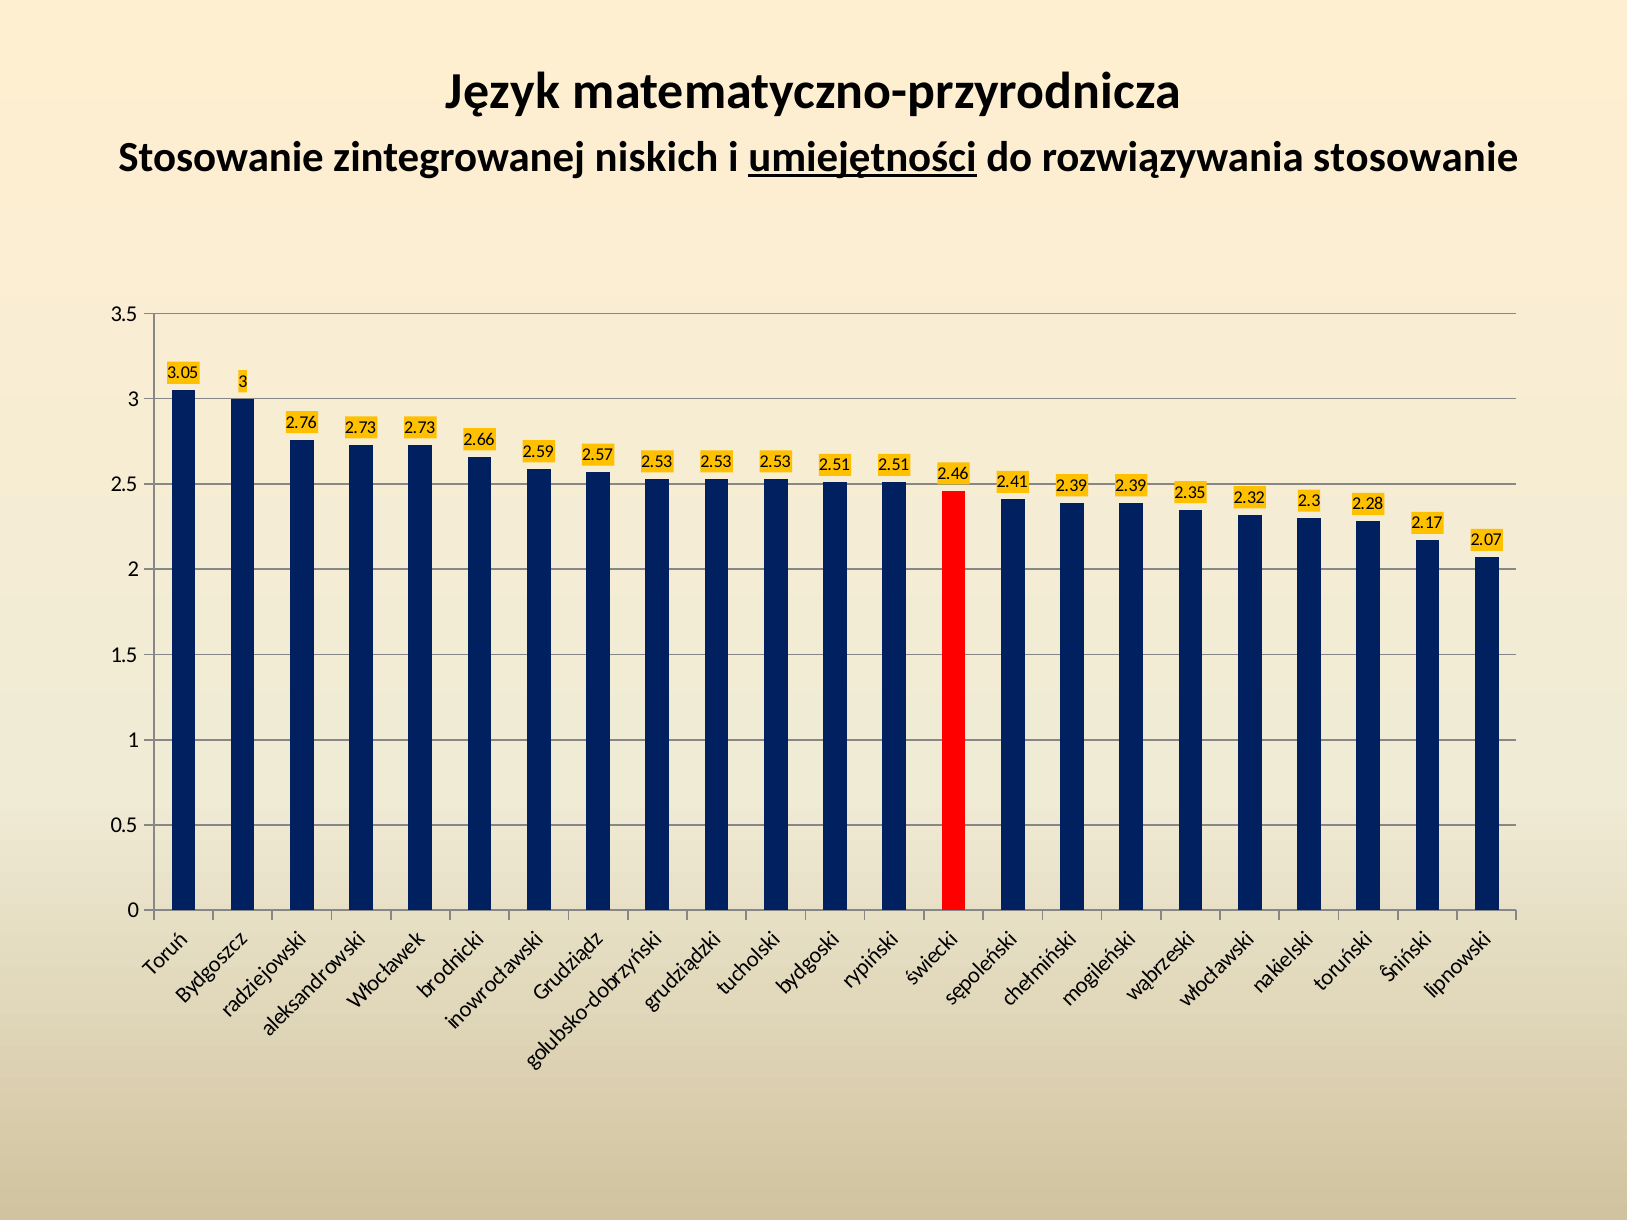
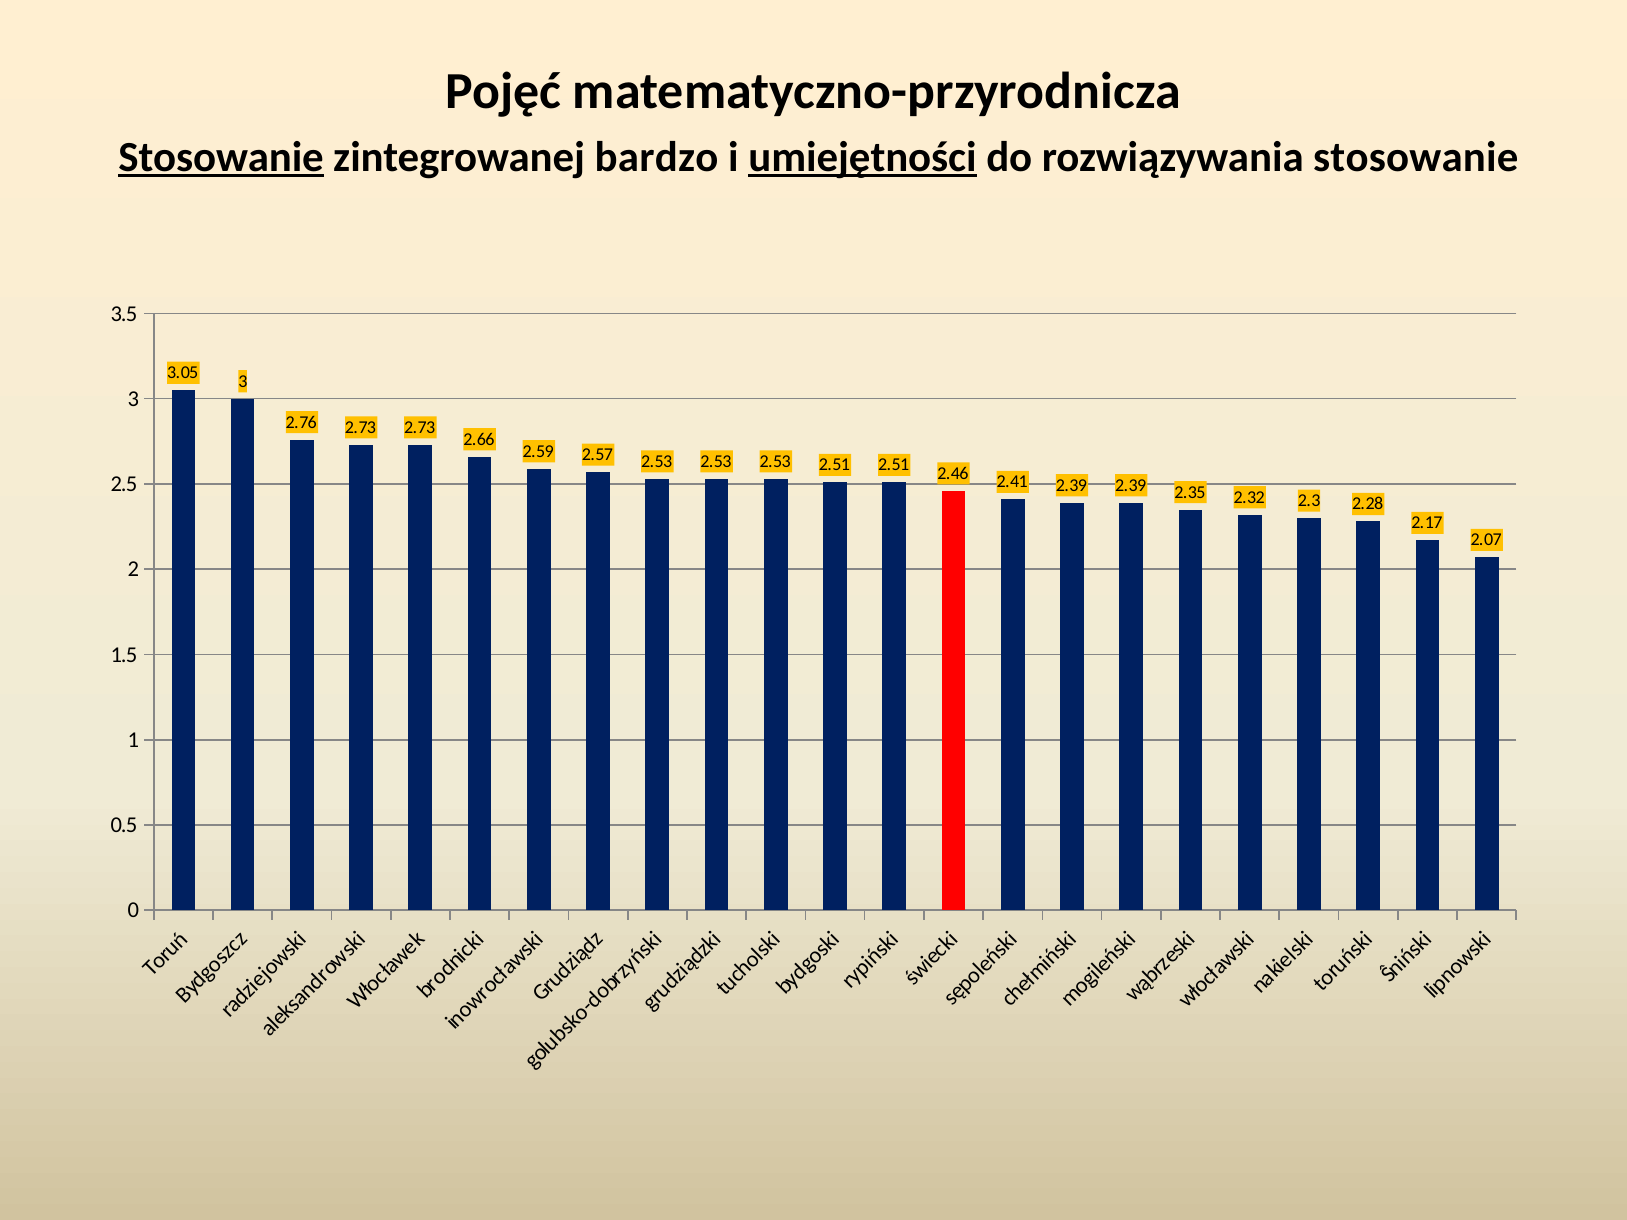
Język: Język -> Pojęć
Stosowanie at (221, 157) underline: none -> present
niskich: niskich -> bardzo
